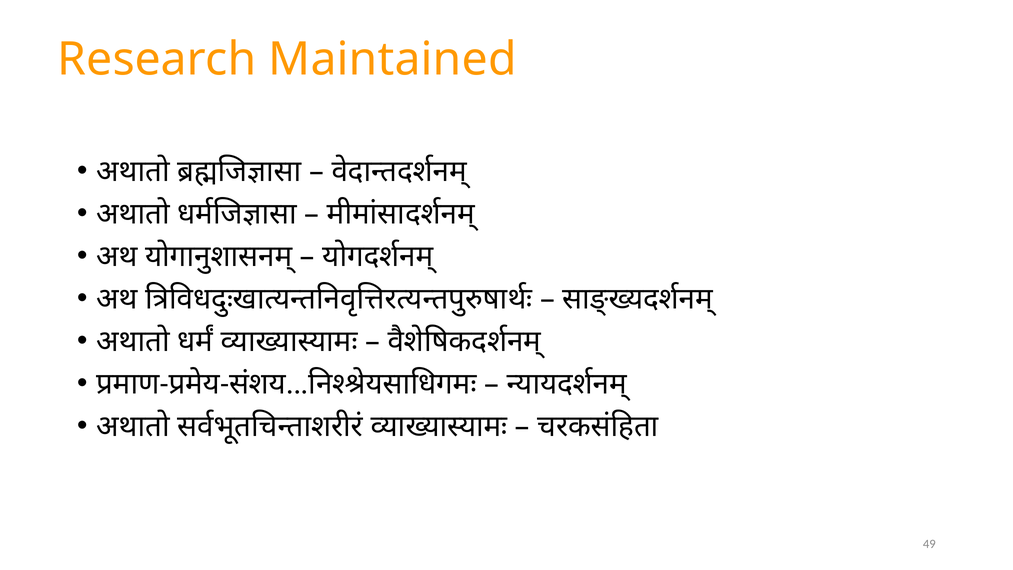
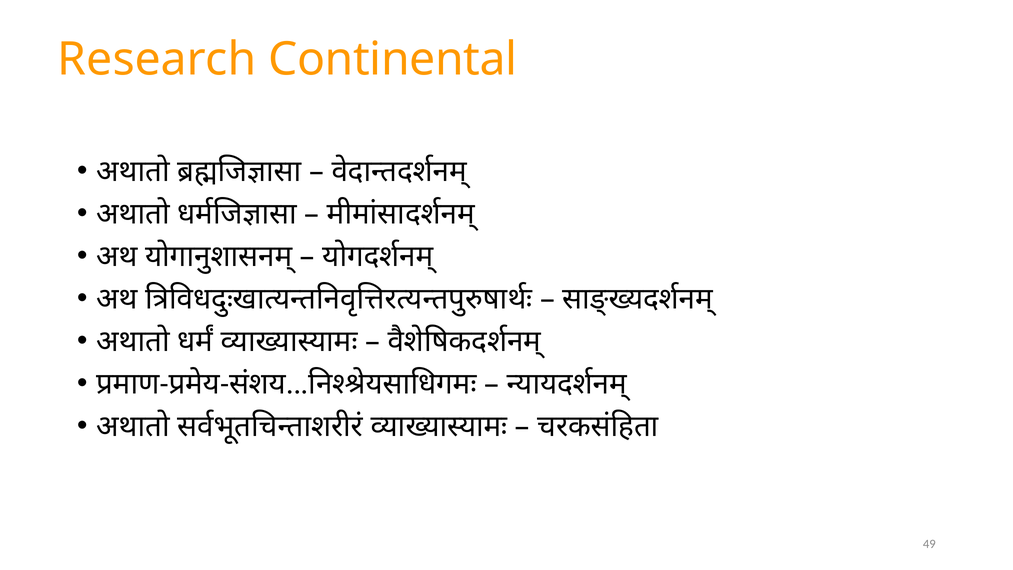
Maintained: Maintained -> Continental
